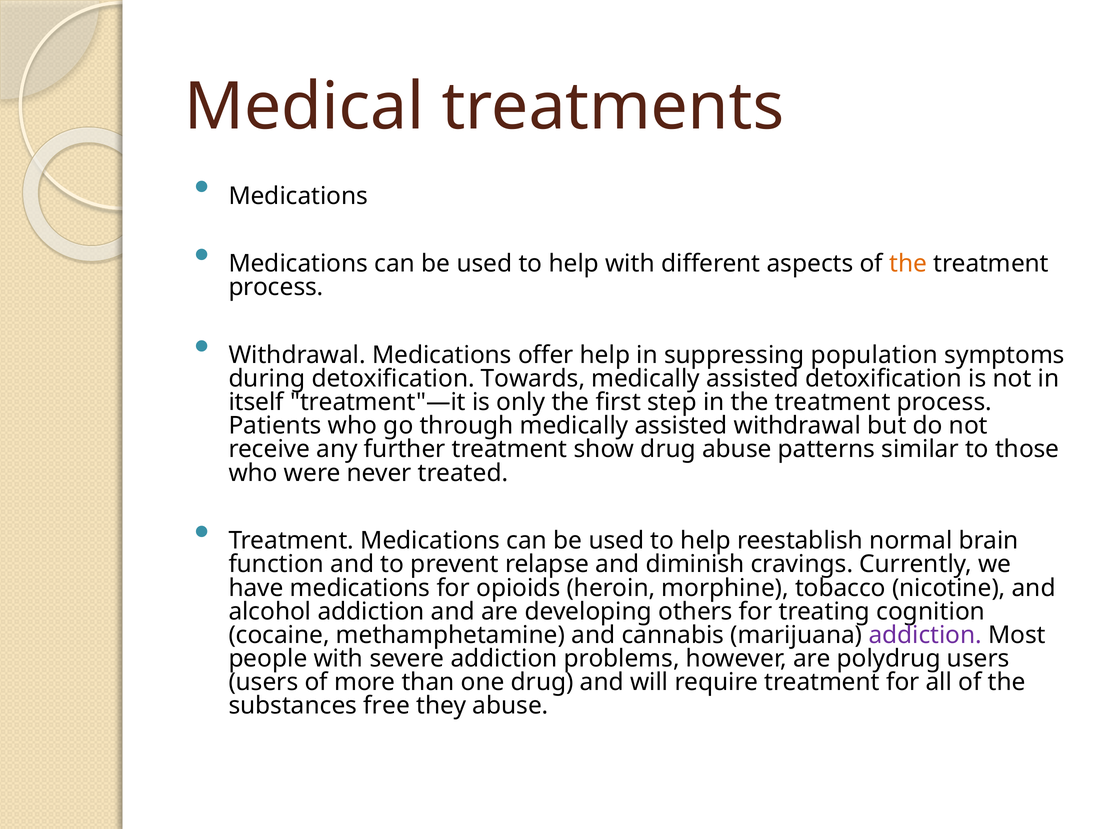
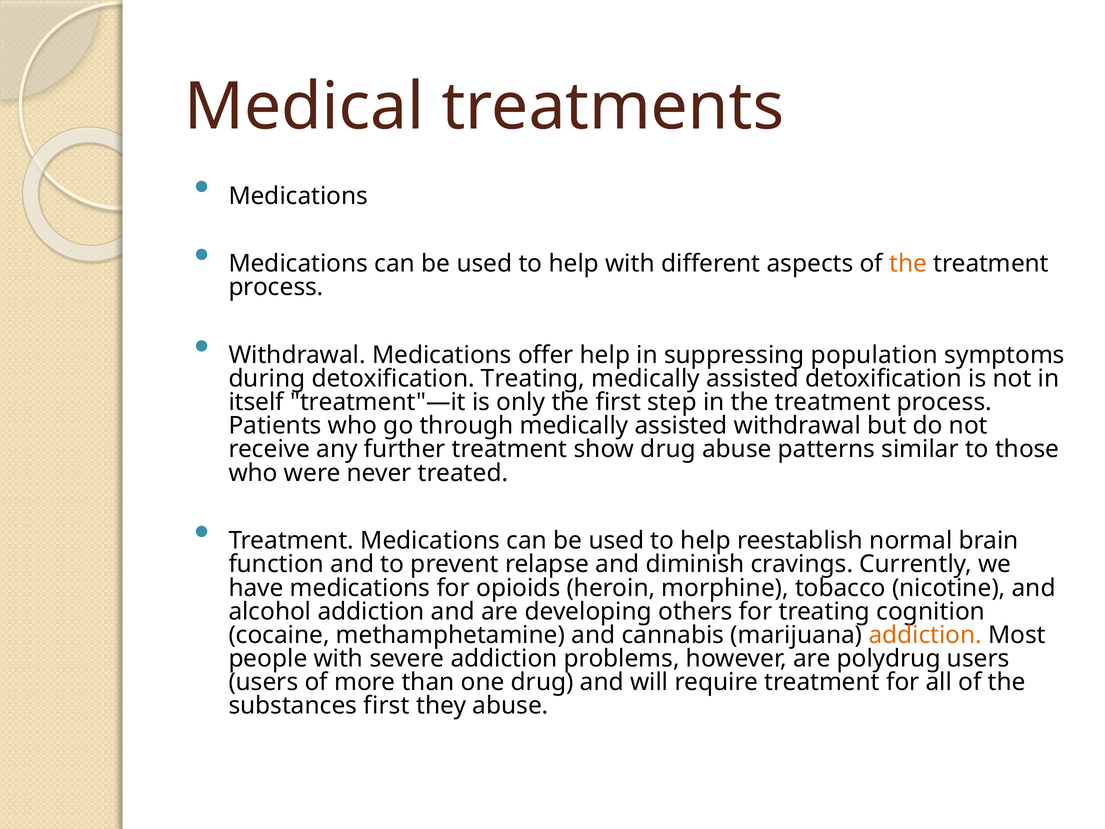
detoxification Towards: Towards -> Treating
addiction at (925, 635) colour: purple -> orange
substances free: free -> first
